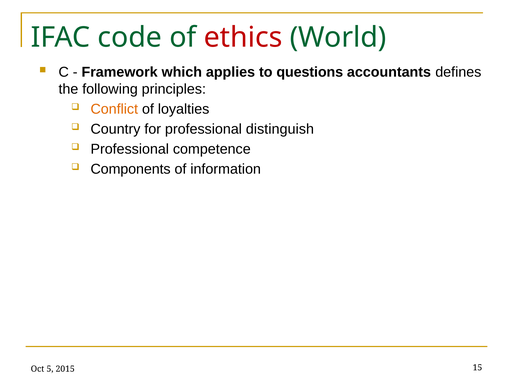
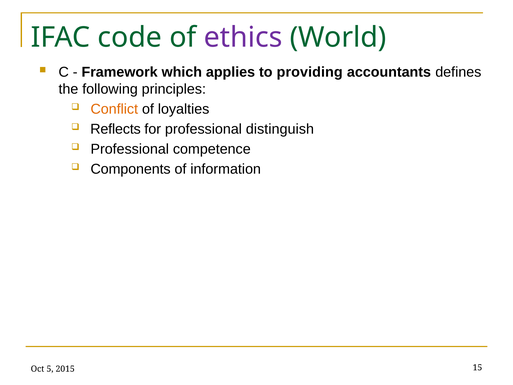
ethics colour: red -> purple
questions: questions -> providing
Country: Country -> Reflects
